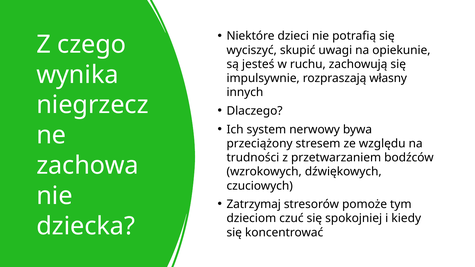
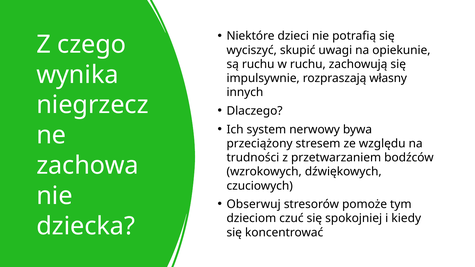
są jesteś: jesteś -> ruchu
Zatrzymaj: Zatrzymaj -> Obserwuj
